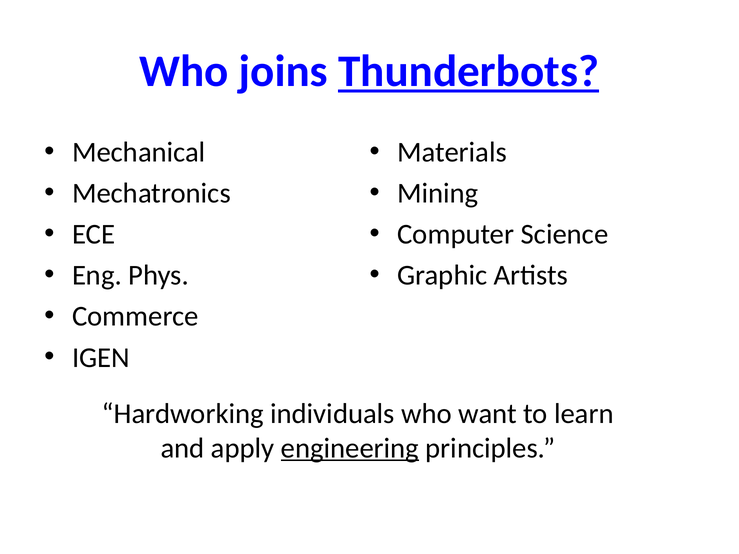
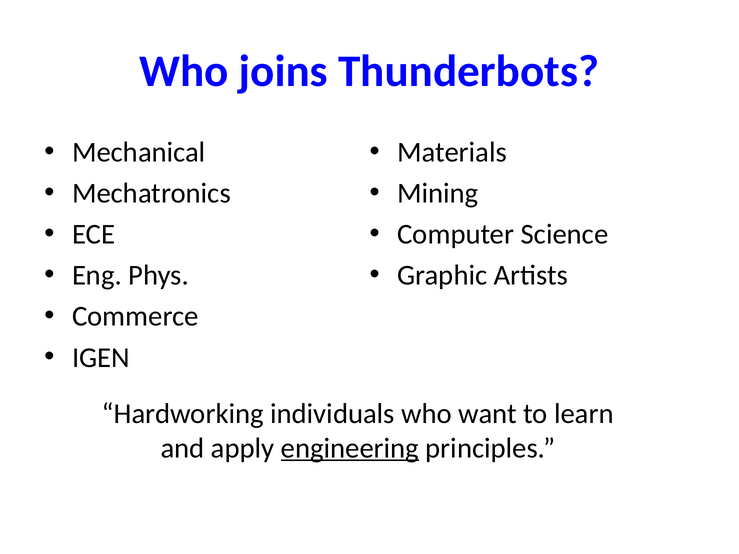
Thunderbots underline: present -> none
